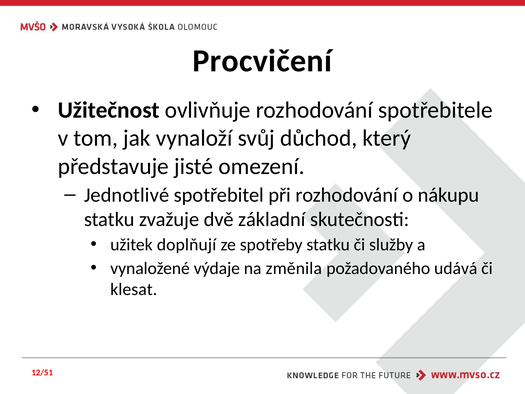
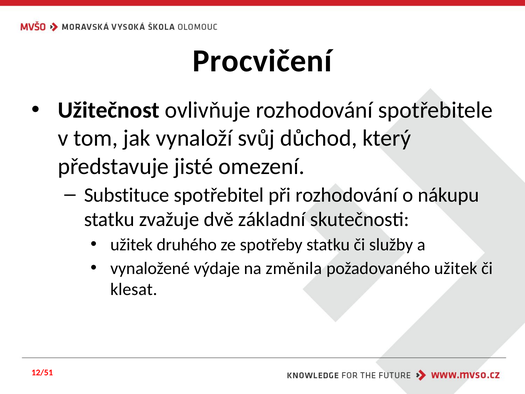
Jednotlivé: Jednotlivé -> Substituce
doplňují: doplňují -> druhého
požadovaného udává: udává -> užitek
